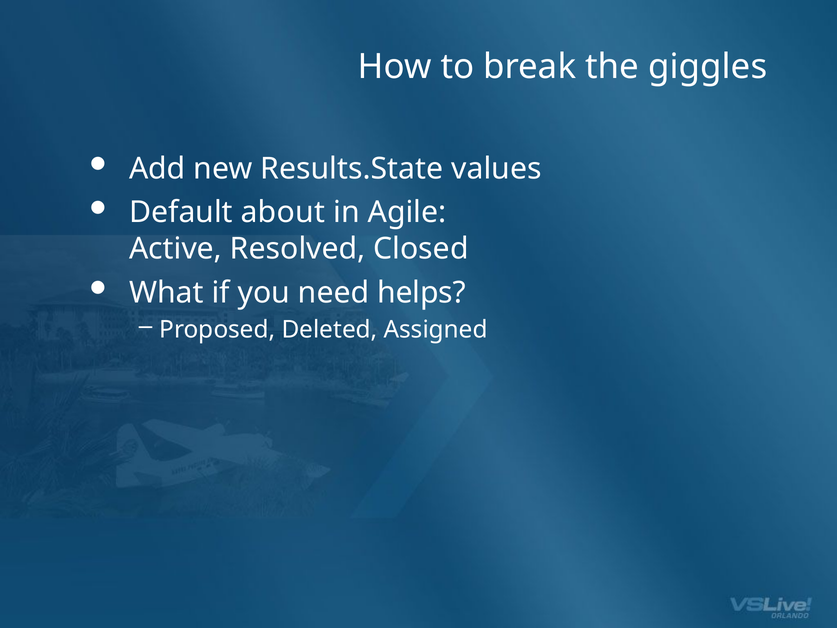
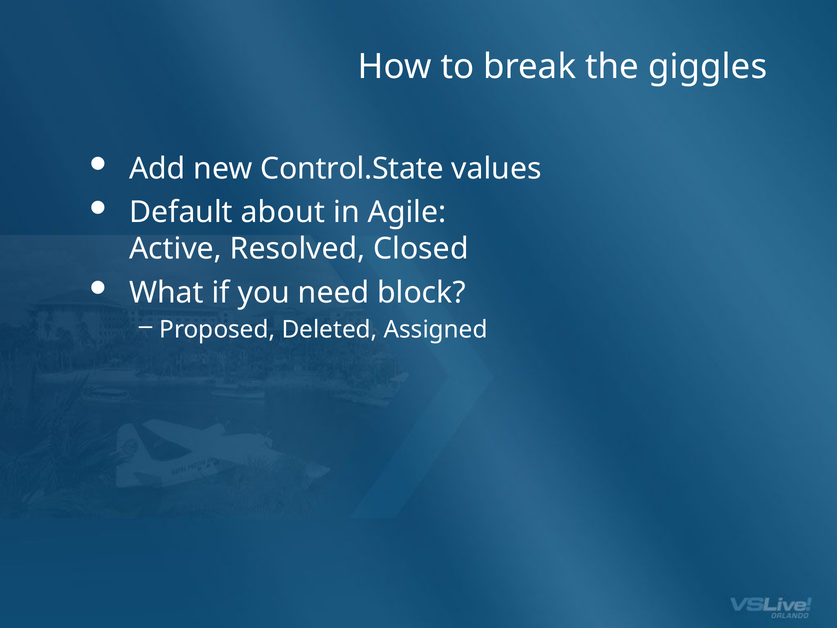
Results.State: Results.State -> Control.State
helps: helps -> block
